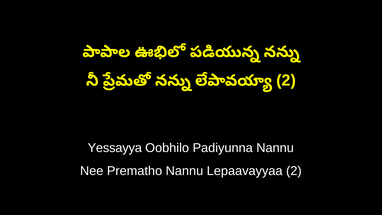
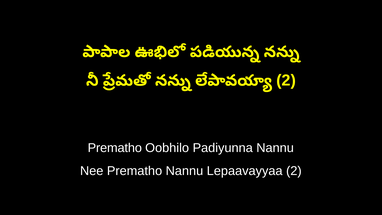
Yessayya at (115, 148): Yessayya -> Prematho
